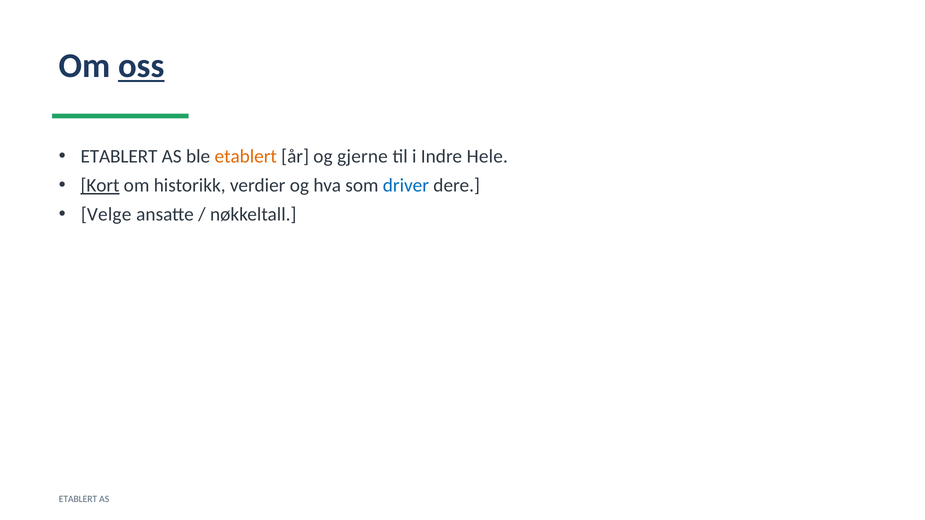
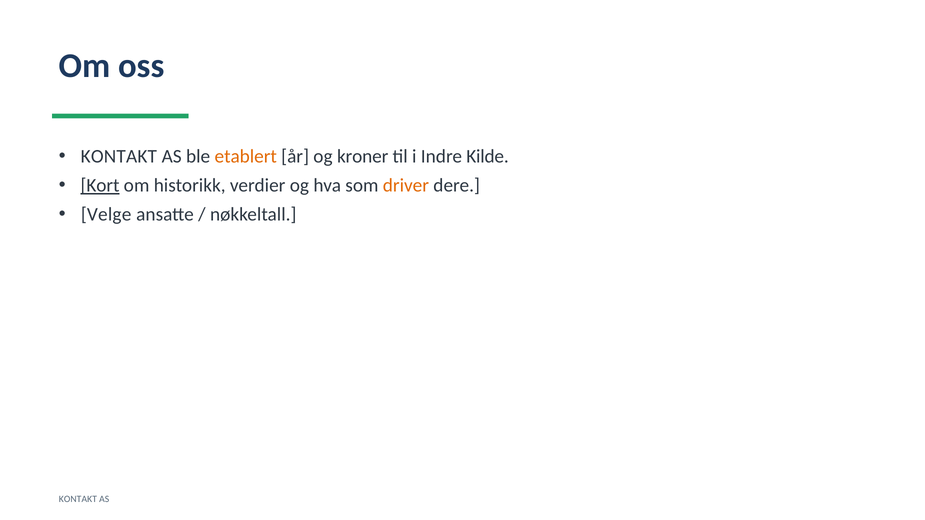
oss underline: present -> none
ETABLERT at (119, 157): ETABLERT -> KONTAKT
gjerne: gjerne -> kroner
Hele: Hele -> Kilde
driver colour: blue -> orange
ETABLERT at (78, 499): ETABLERT -> KONTAKT
